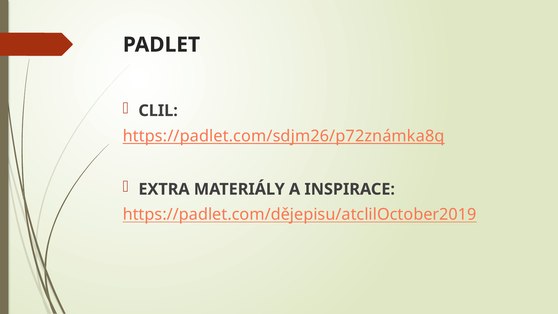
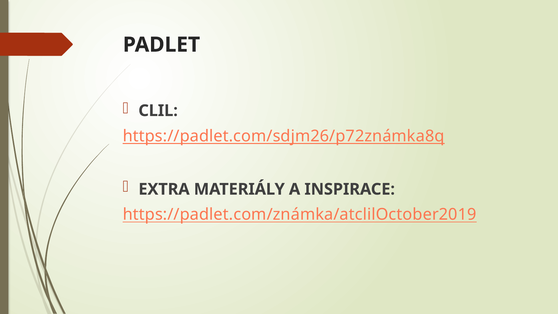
https://padlet.com/dějepisu/atclilOctober2019: https://padlet.com/dějepisu/atclilOctober2019 -> https://padlet.com/známka/atclilOctober2019
